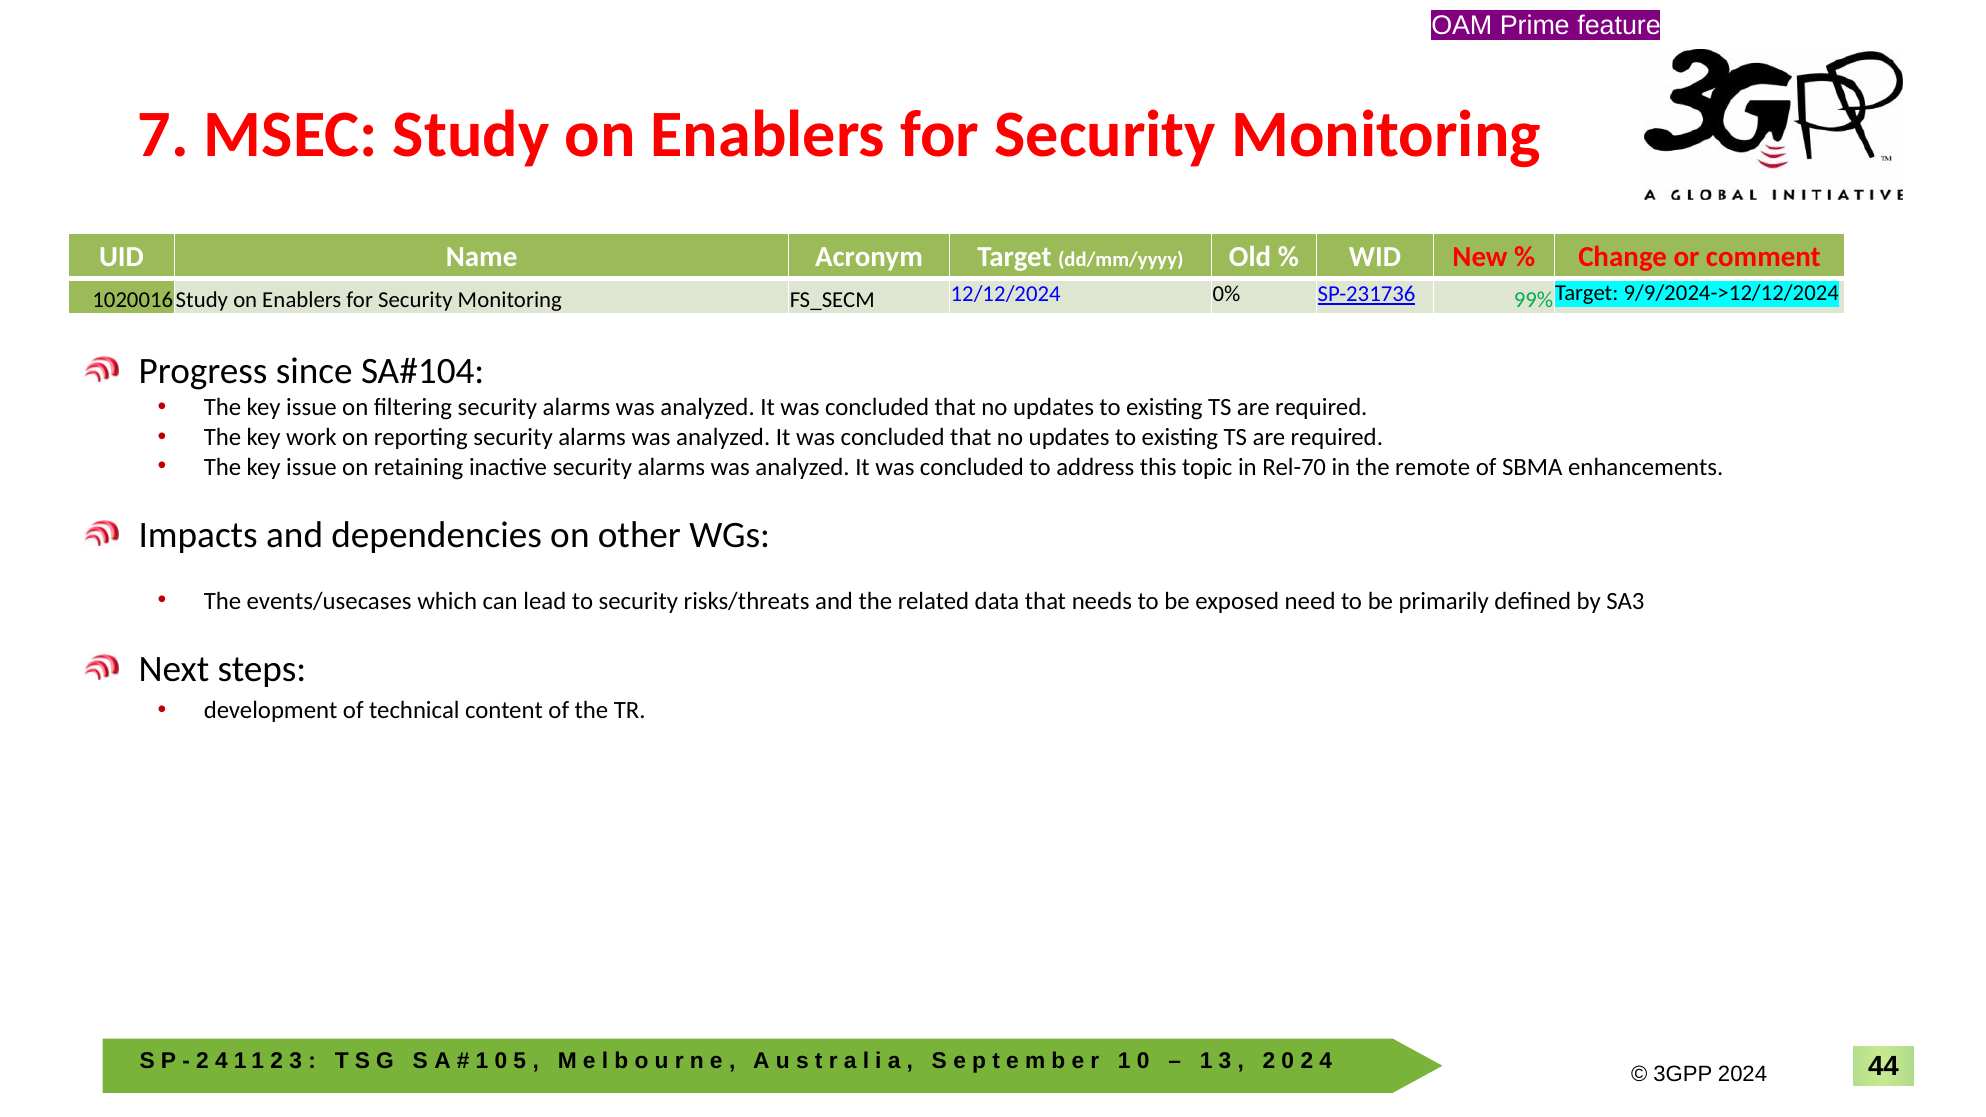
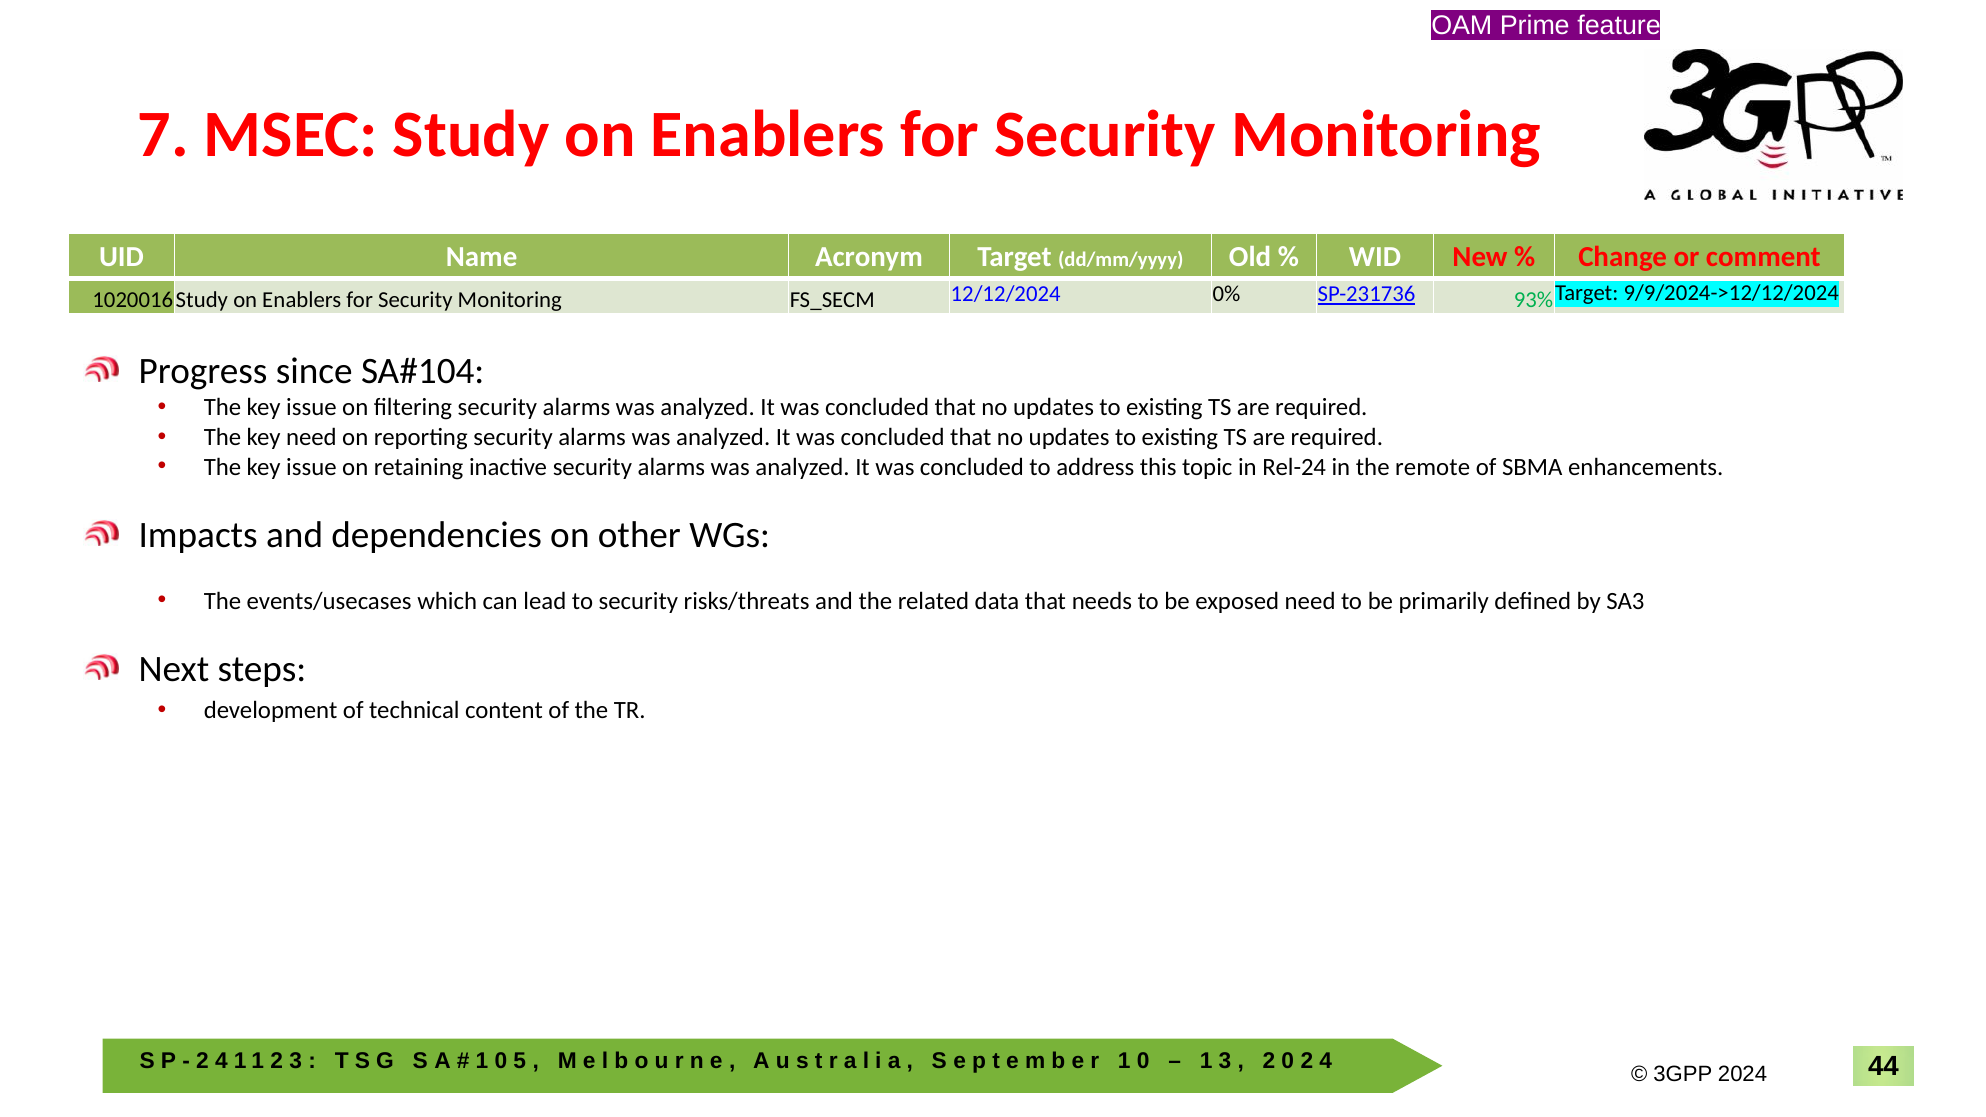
99%: 99% -> 93%
key work: work -> need
Rel-70: Rel-70 -> Rel-24
